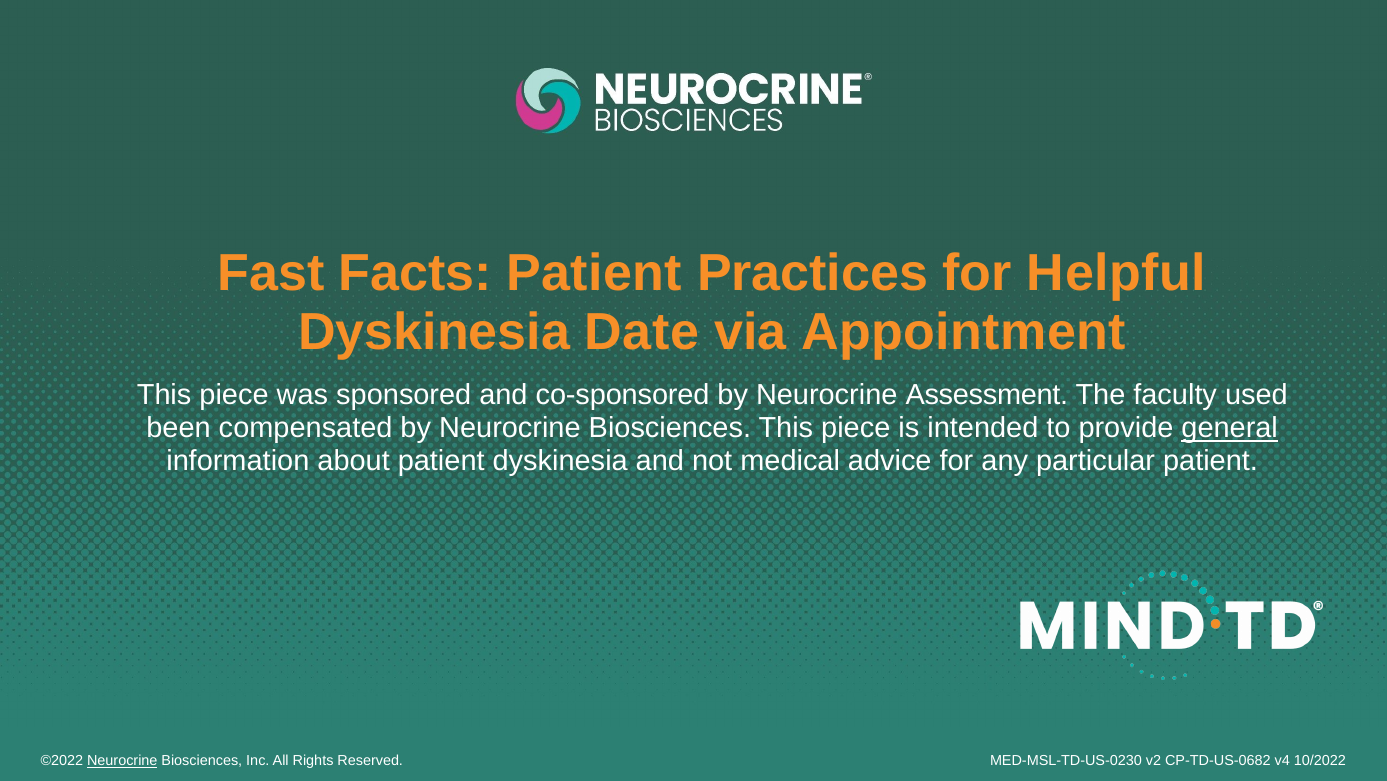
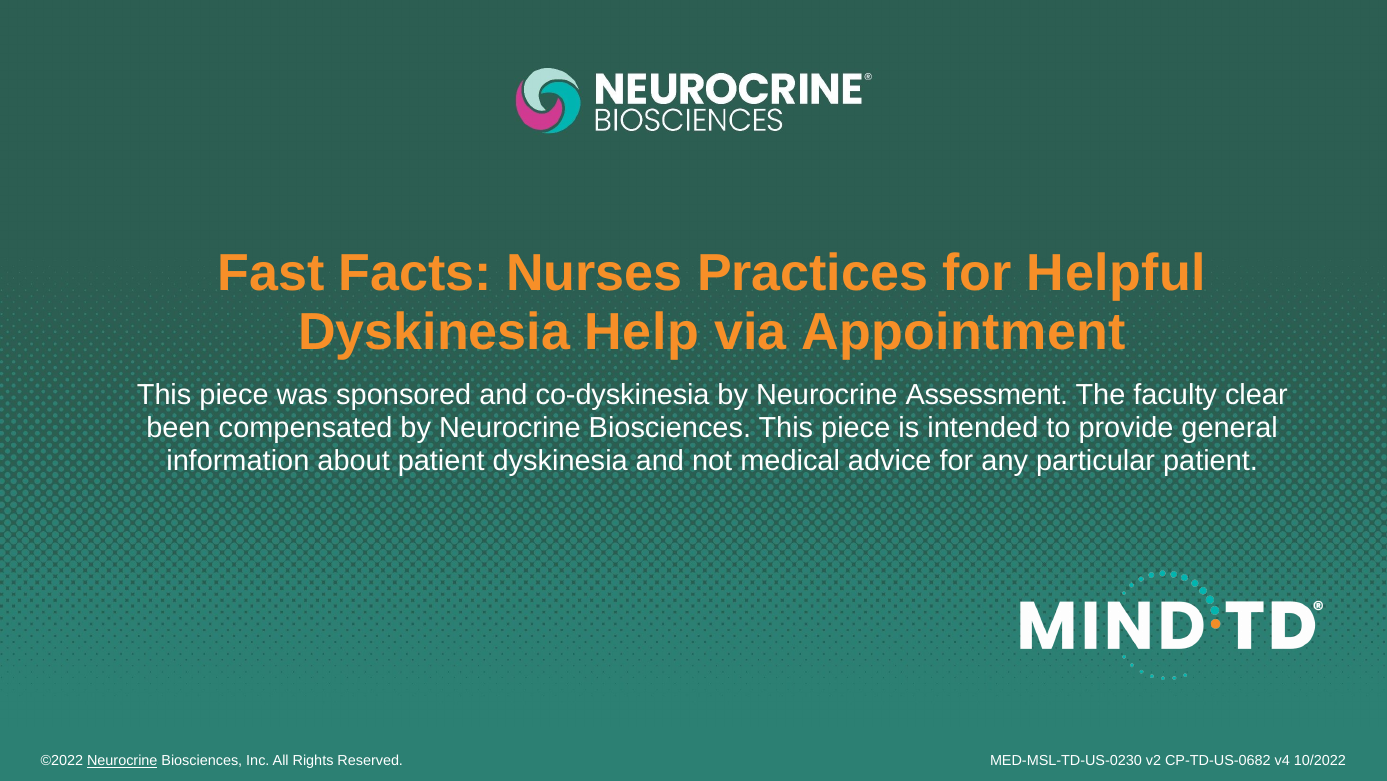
Facts Patient: Patient -> Nurses
Date: Date -> Help
co-sponsored: co-sponsored -> co-dyskinesia
used: used -> clear
general underline: present -> none
